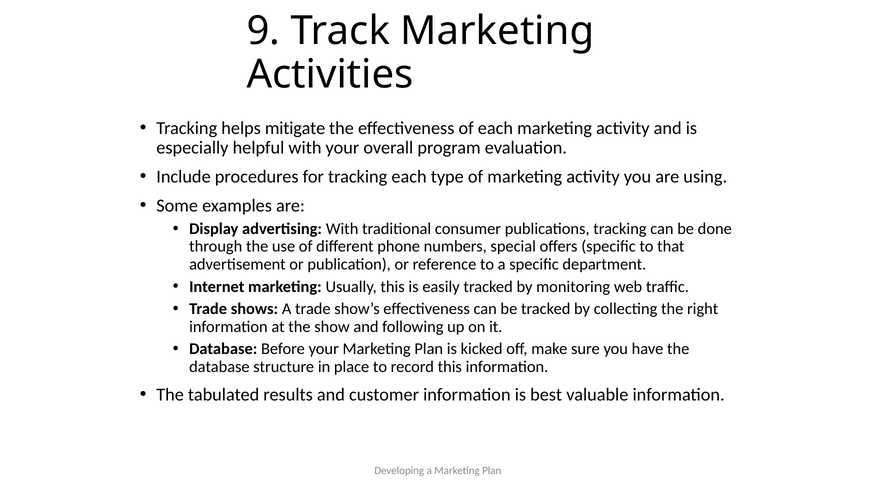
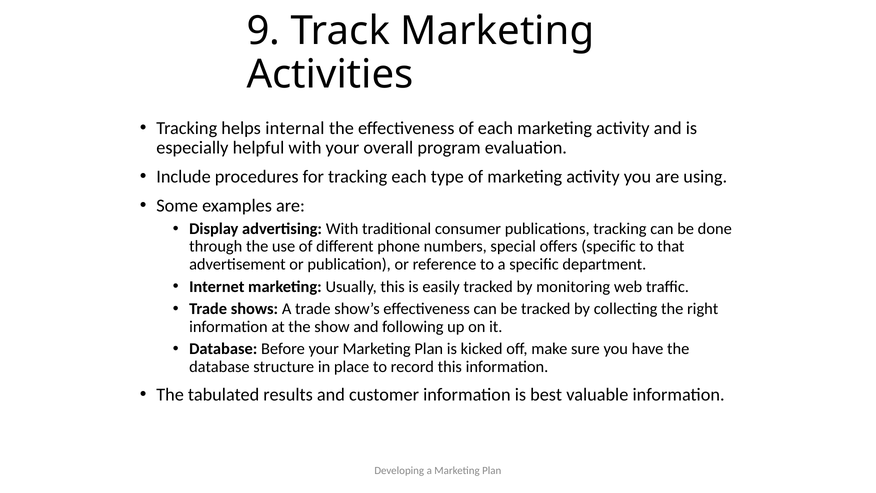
mitigate: mitigate -> internal
